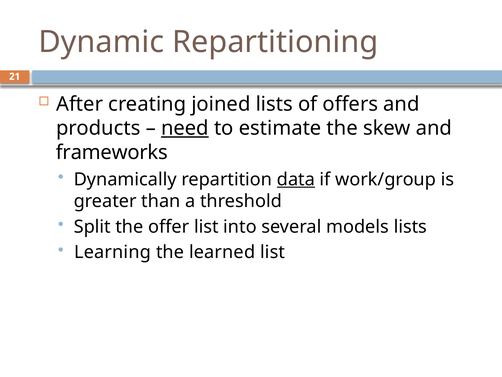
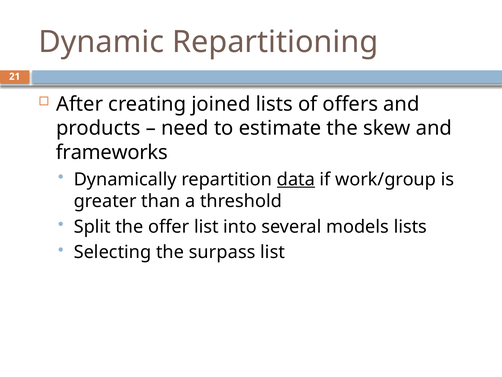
need underline: present -> none
Learning: Learning -> Selecting
learned: learned -> surpass
